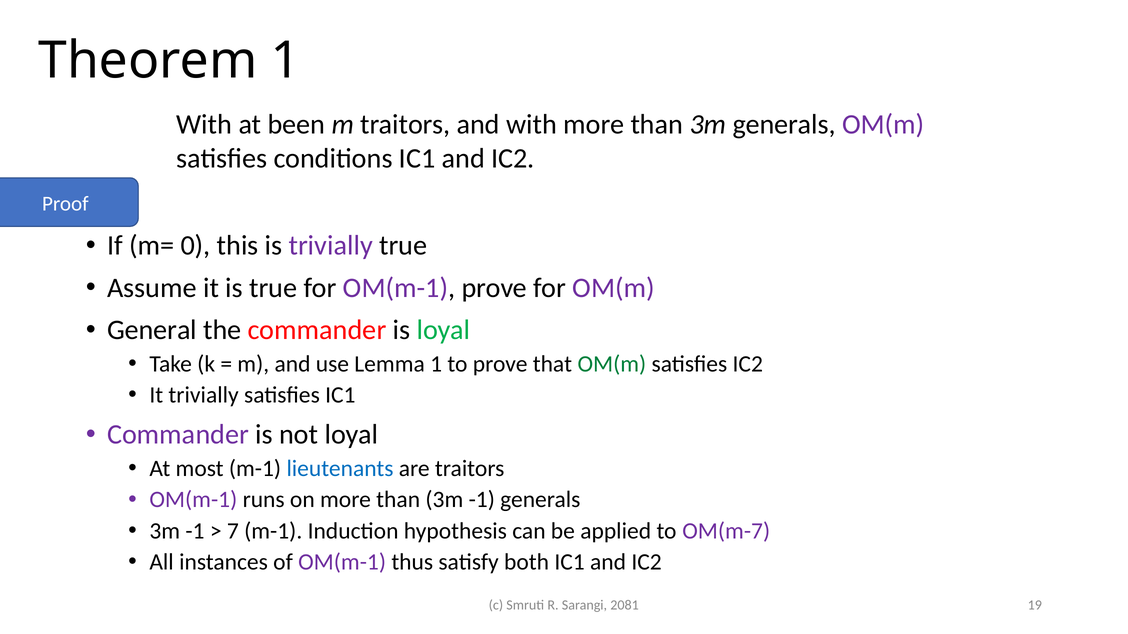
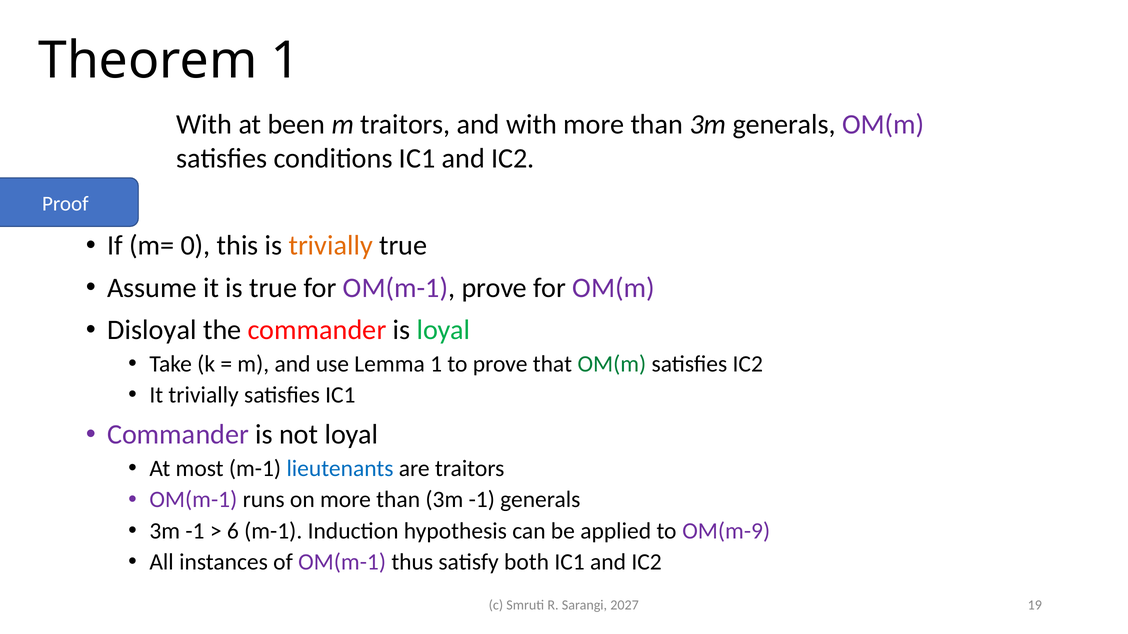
trivially at (331, 246) colour: purple -> orange
General: General -> Disloyal
7: 7 -> 6
OM(m-7: OM(m-7 -> OM(m-9
2081: 2081 -> 2027
